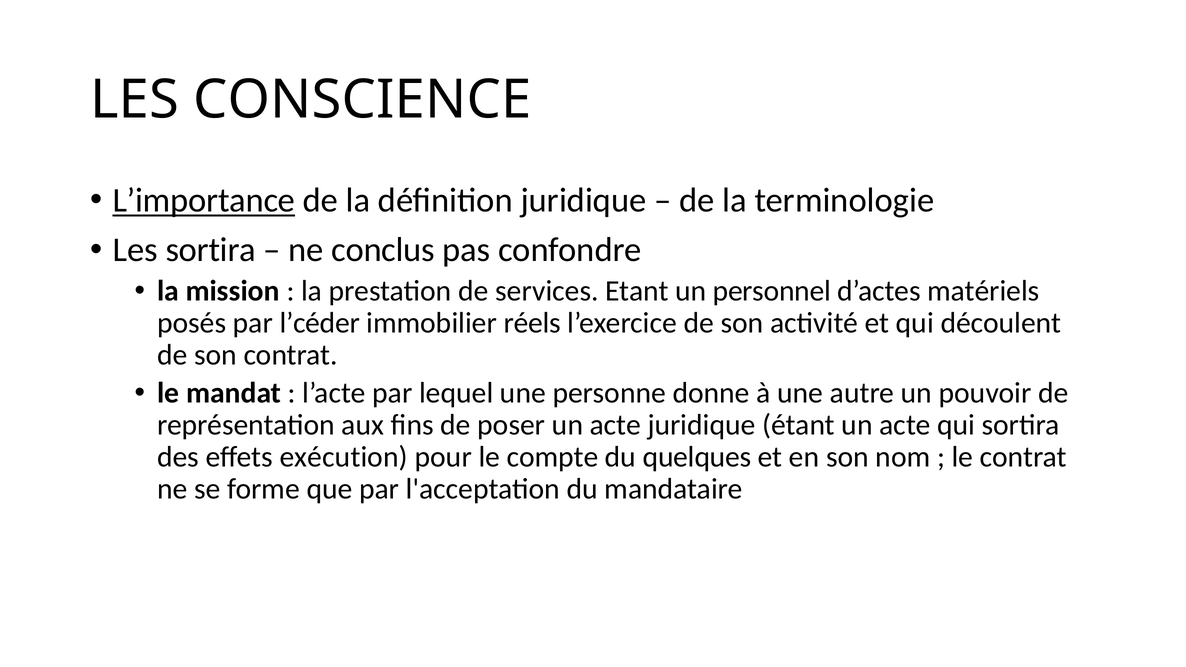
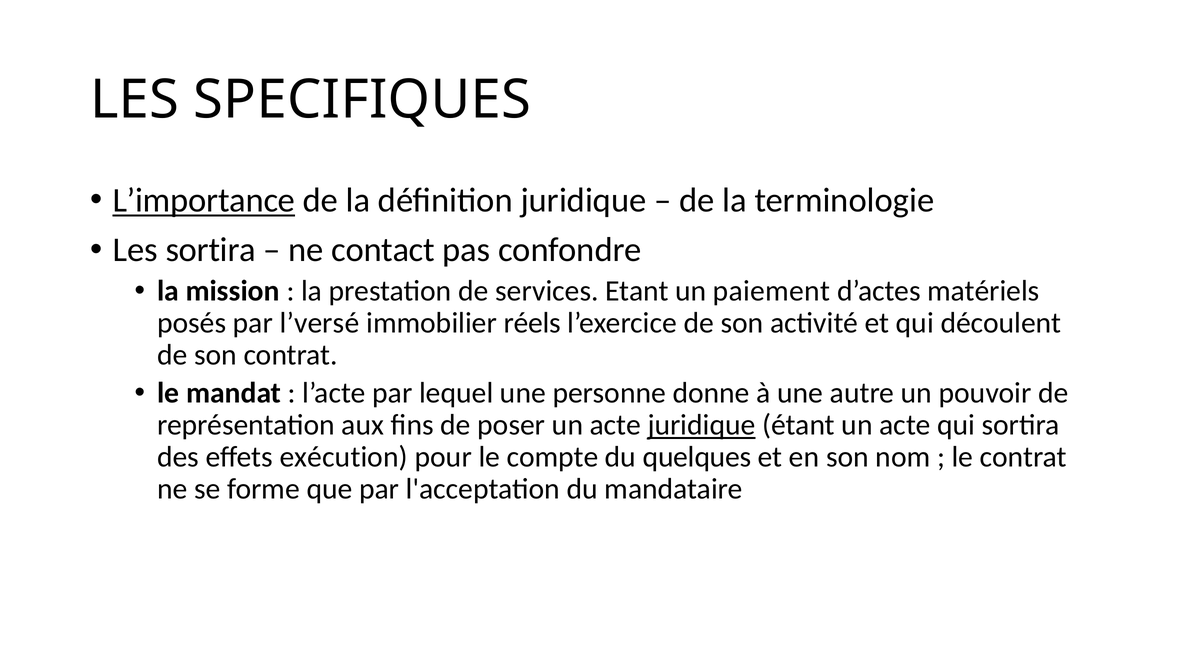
CONSCIENCE: CONSCIENCE -> SPECIFIQUES
conclus: conclus -> contact
personnel: personnel -> paiement
l’céder: l’céder -> l’versé
juridique at (702, 425) underline: none -> present
